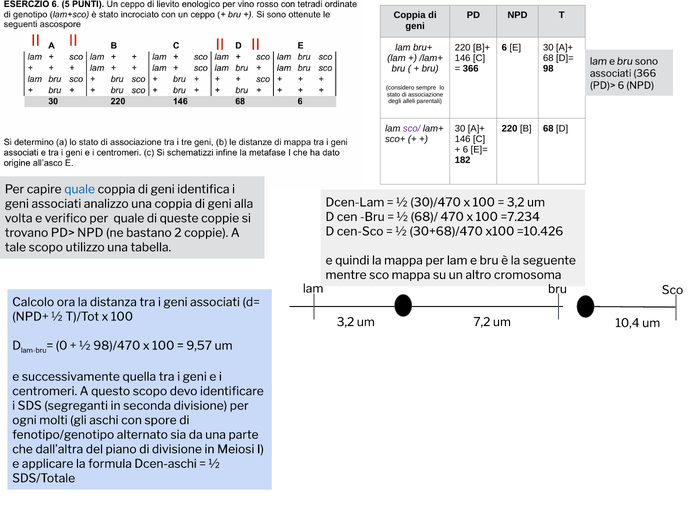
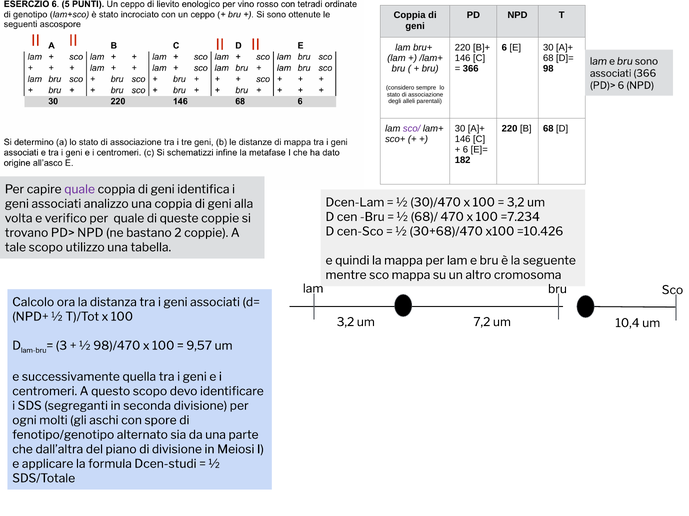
quale at (80, 190) colour: blue -> purple
0: 0 -> 3
Dcen-aschi: Dcen-aschi -> Dcen-studi
